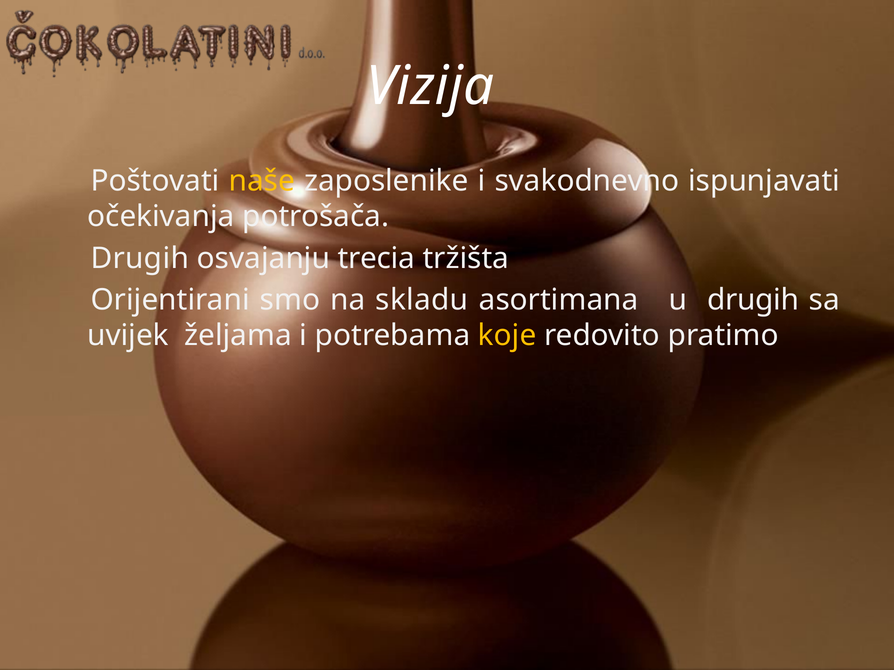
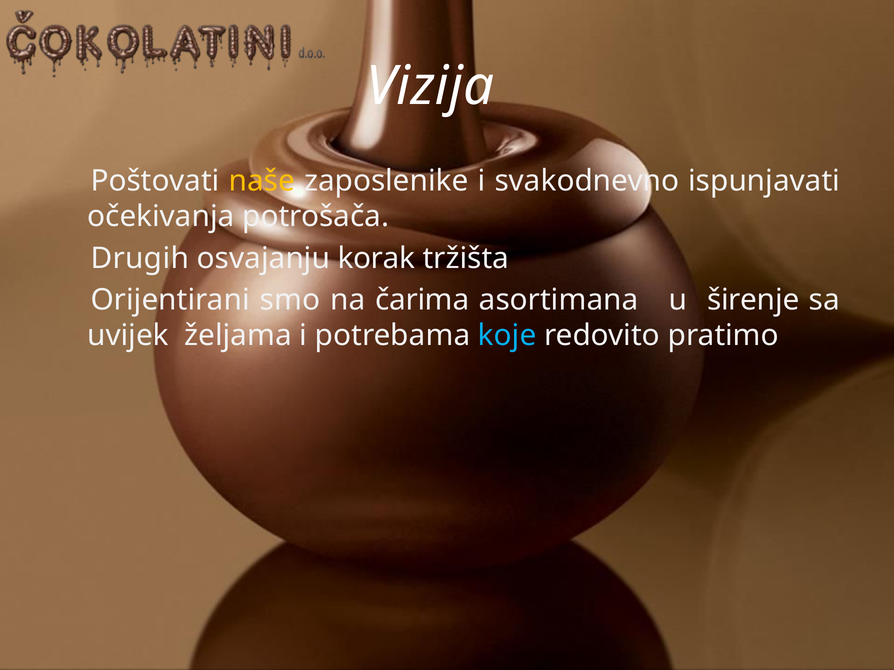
trecia: trecia -> korak
skladu: skladu -> čarima
u drugih: drugih -> širenje
koje colour: yellow -> light blue
